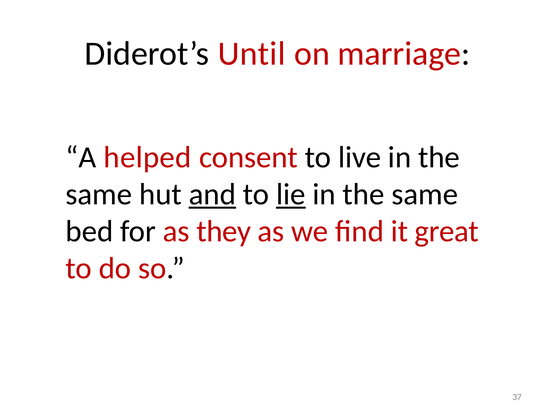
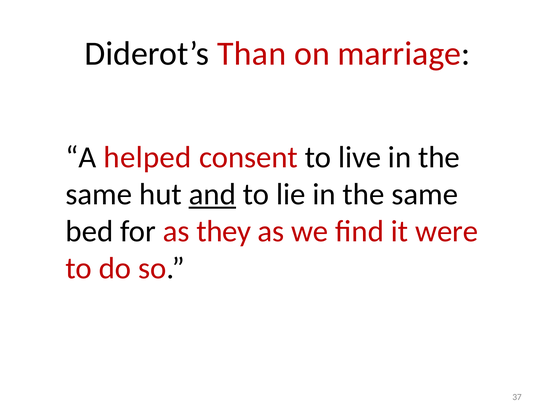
Until: Until -> Than
lie underline: present -> none
great: great -> were
